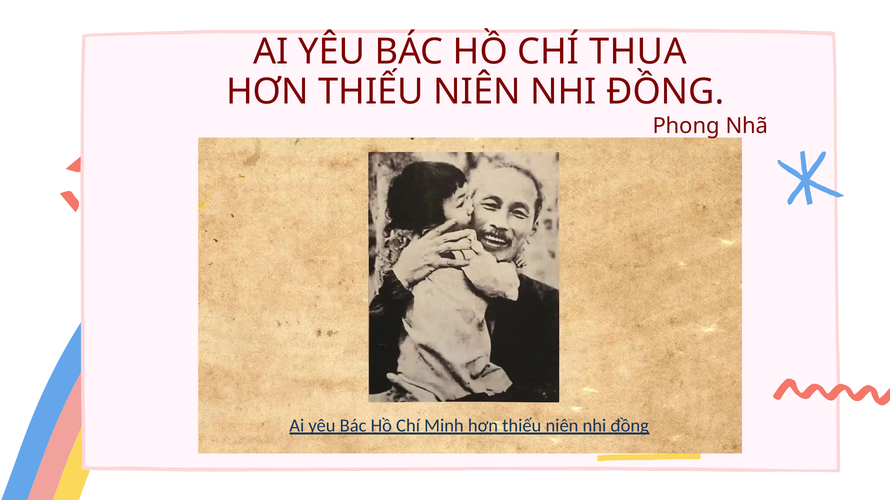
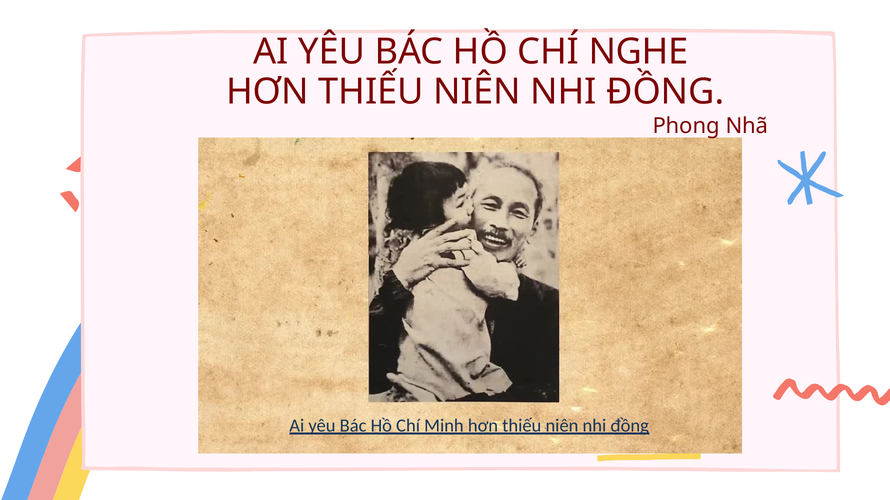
THUA: THUA -> NGHE
